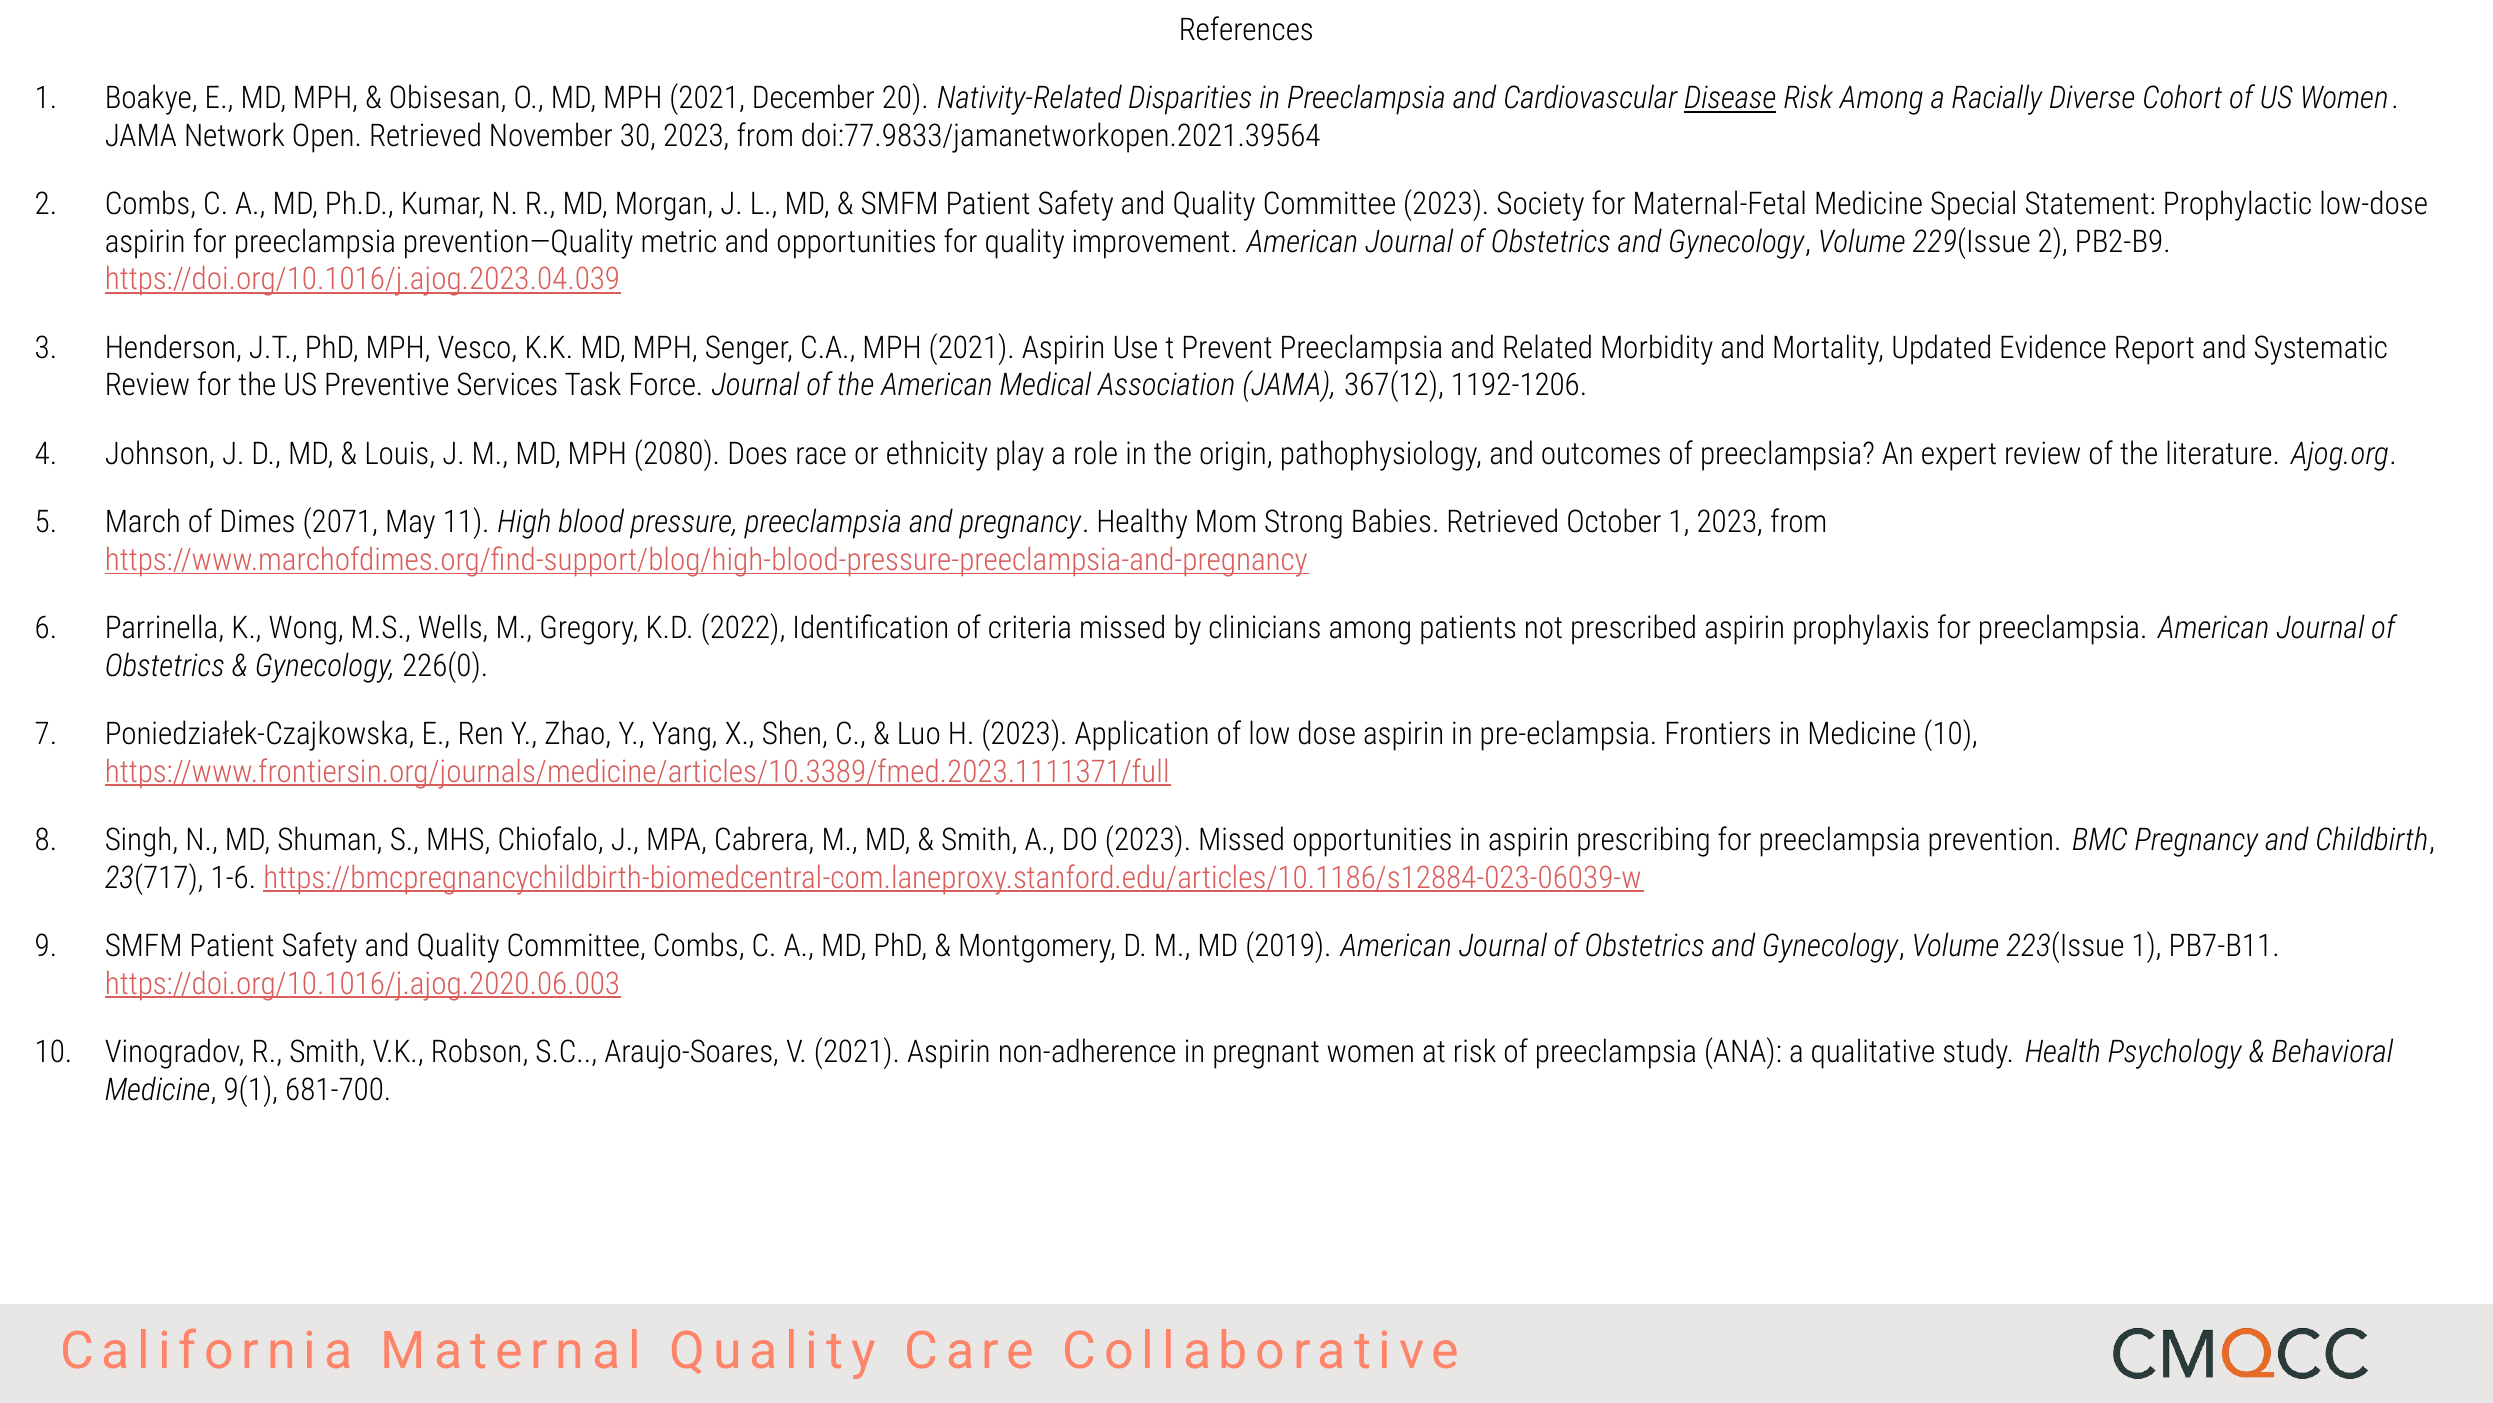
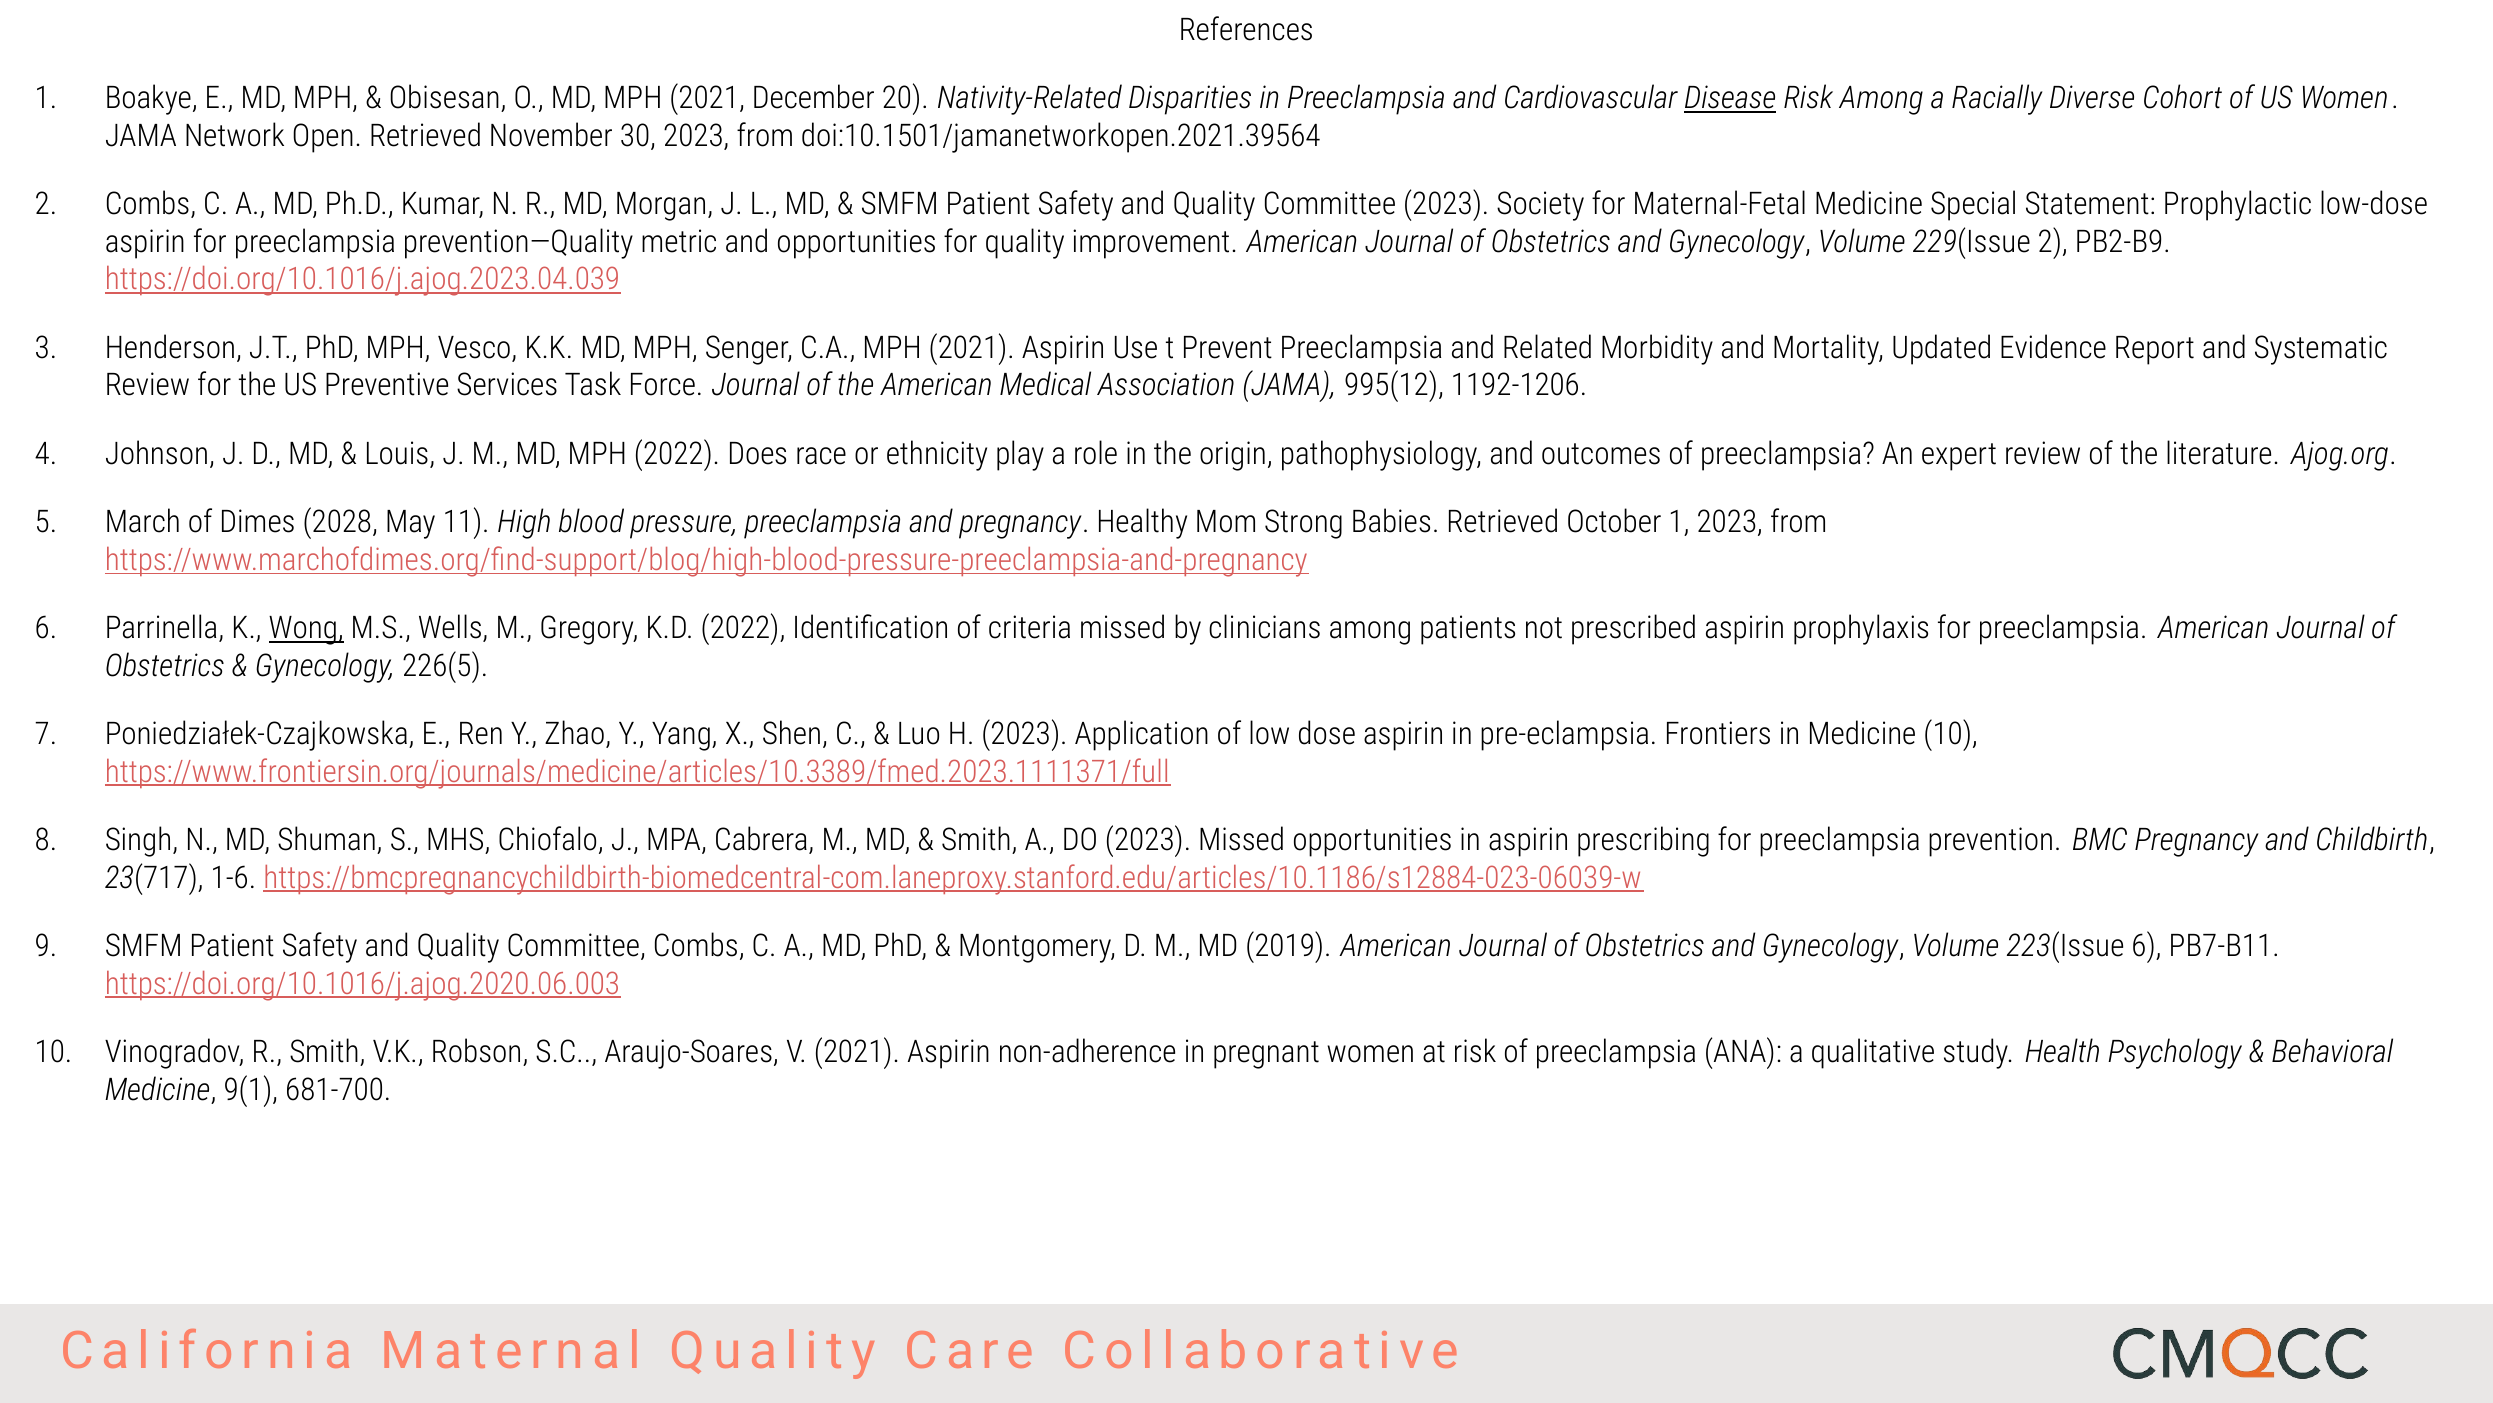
doi:77.9833/jamanetworkopen.2021.39564: doi:77.9833/jamanetworkopen.2021.39564 -> doi:10.1501/jamanetworkopen.2021.39564
367(12: 367(12 -> 995(12
MPH 2080: 2080 -> 2022
2071: 2071 -> 2028
Wong underline: none -> present
226(0: 226(0 -> 226(5
223(Issue 1: 1 -> 6
